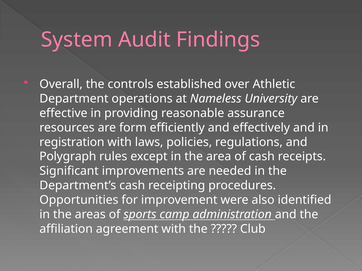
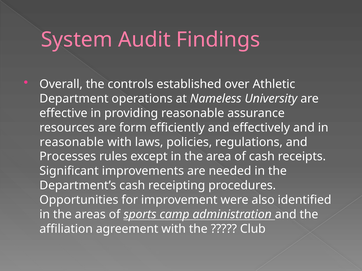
registration at (72, 142): registration -> reasonable
Polygraph: Polygraph -> Processes
